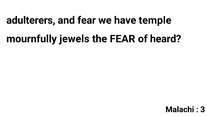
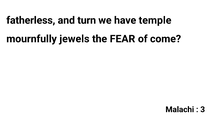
adulterers: adulterers -> fatherless
and fear: fear -> turn
heard: heard -> come
